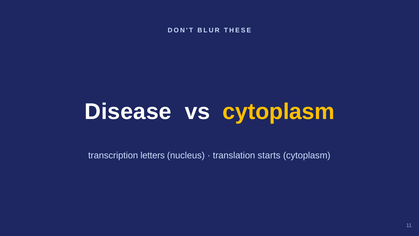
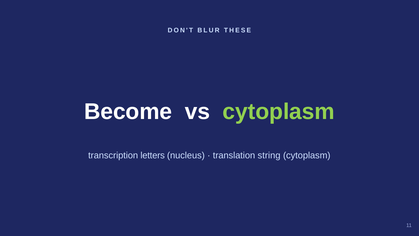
Disease: Disease -> Become
cytoplasm at (279, 112) colour: yellow -> light green
starts: starts -> string
